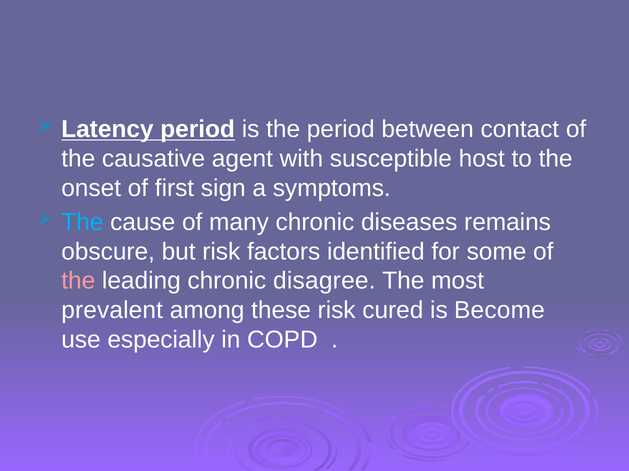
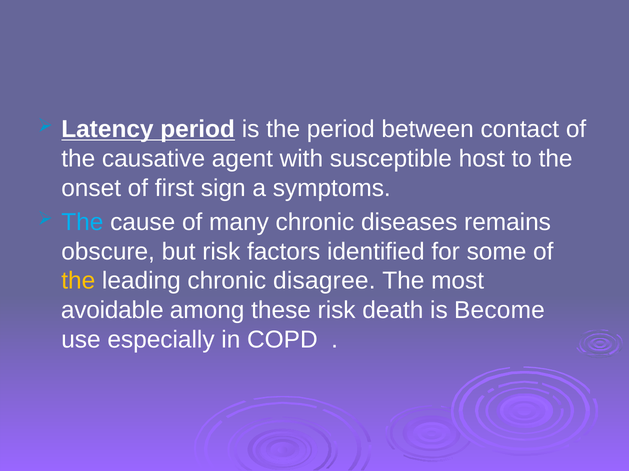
the at (78, 281) colour: pink -> yellow
prevalent: prevalent -> avoidable
cured: cured -> death
